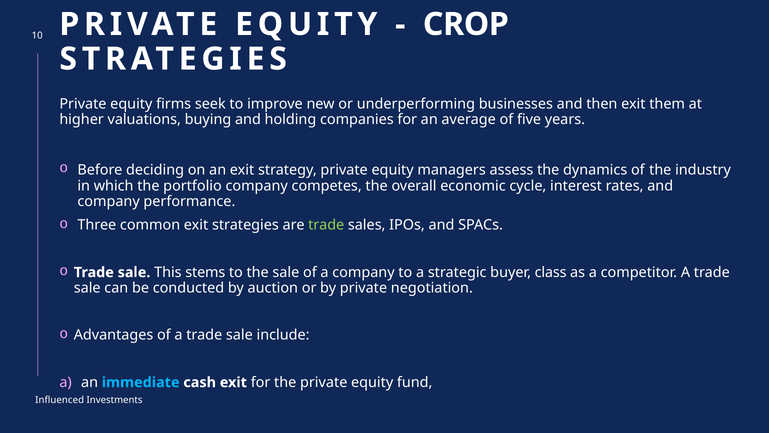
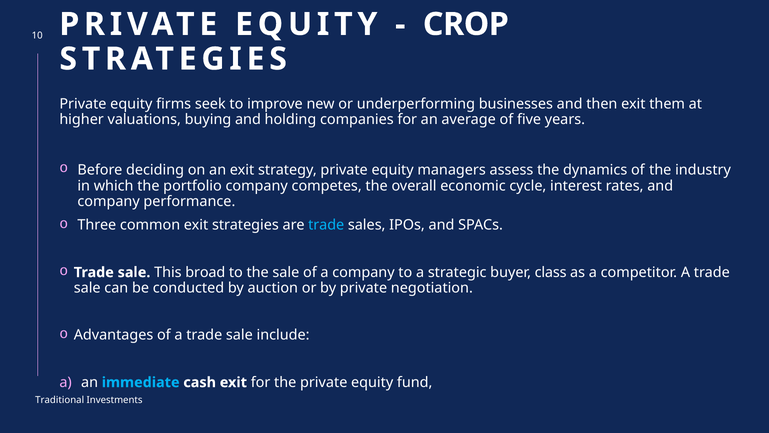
trade at (326, 225) colour: light green -> light blue
stems: stems -> broad
Influenced: Influenced -> Traditional
